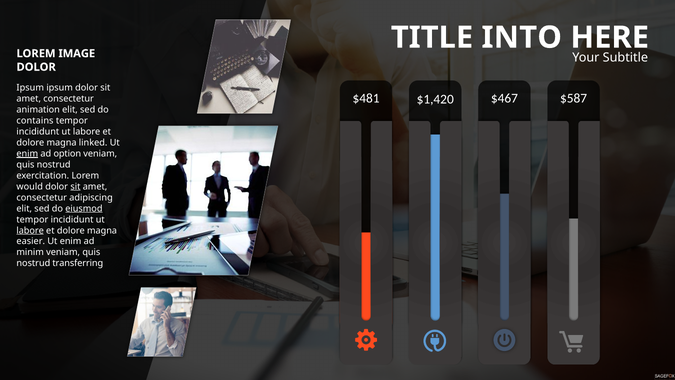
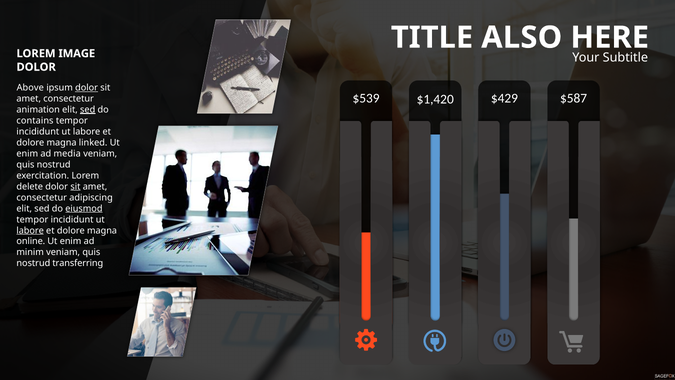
INTO: INTO -> ALSO
Ipsum at (30, 88): Ipsum -> Above
dolor at (87, 88) underline: none -> present
$481: $481 -> $539
$467: $467 -> $429
sed at (88, 109) underline: none -> present
enim at (27, 153) underline: present -> none
option: option -> media
would: would -> delete
easier: easier -> online
